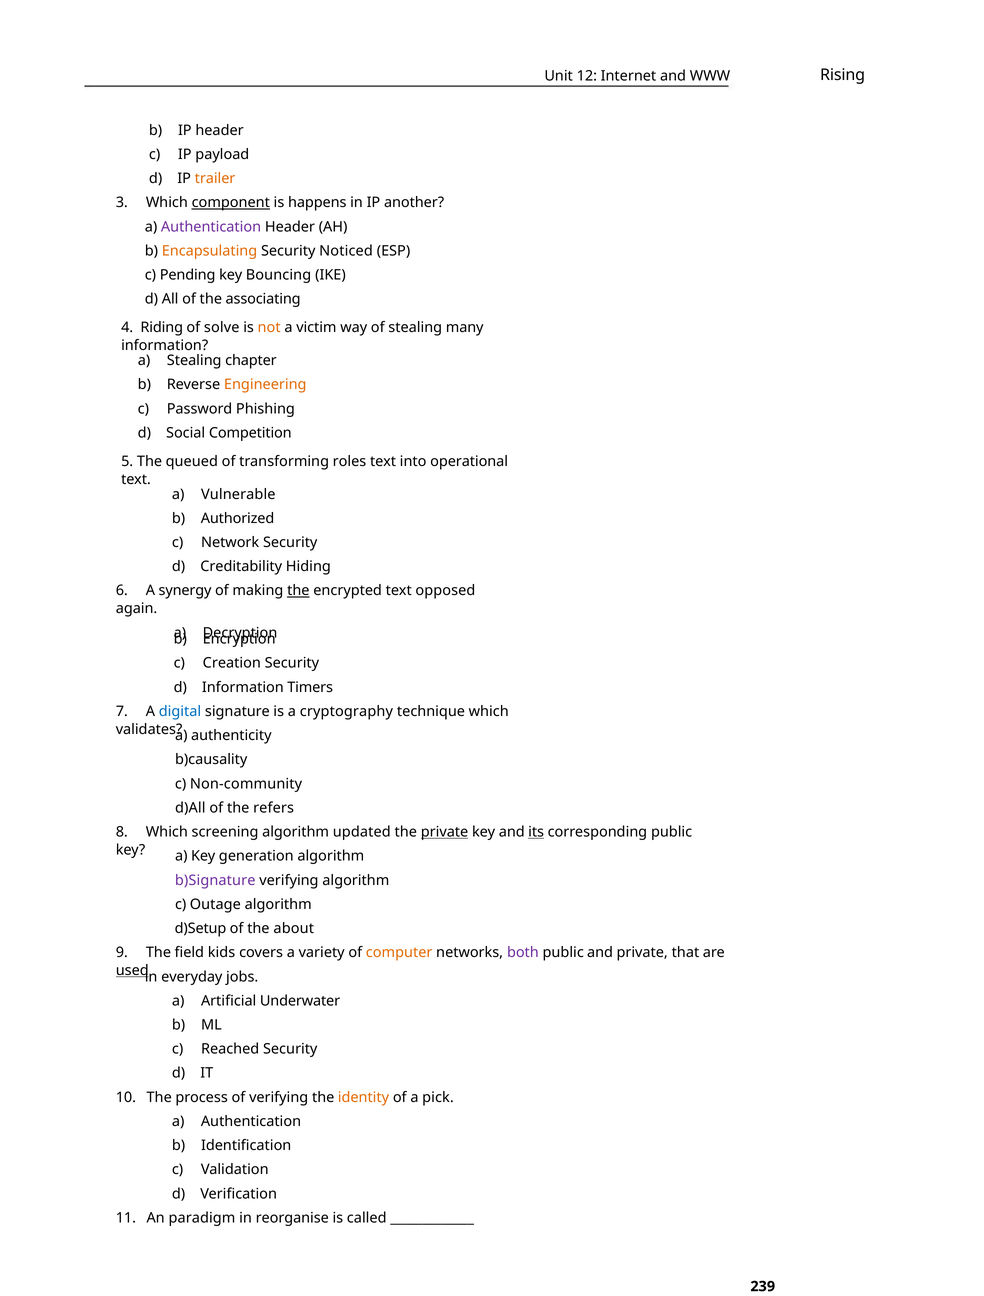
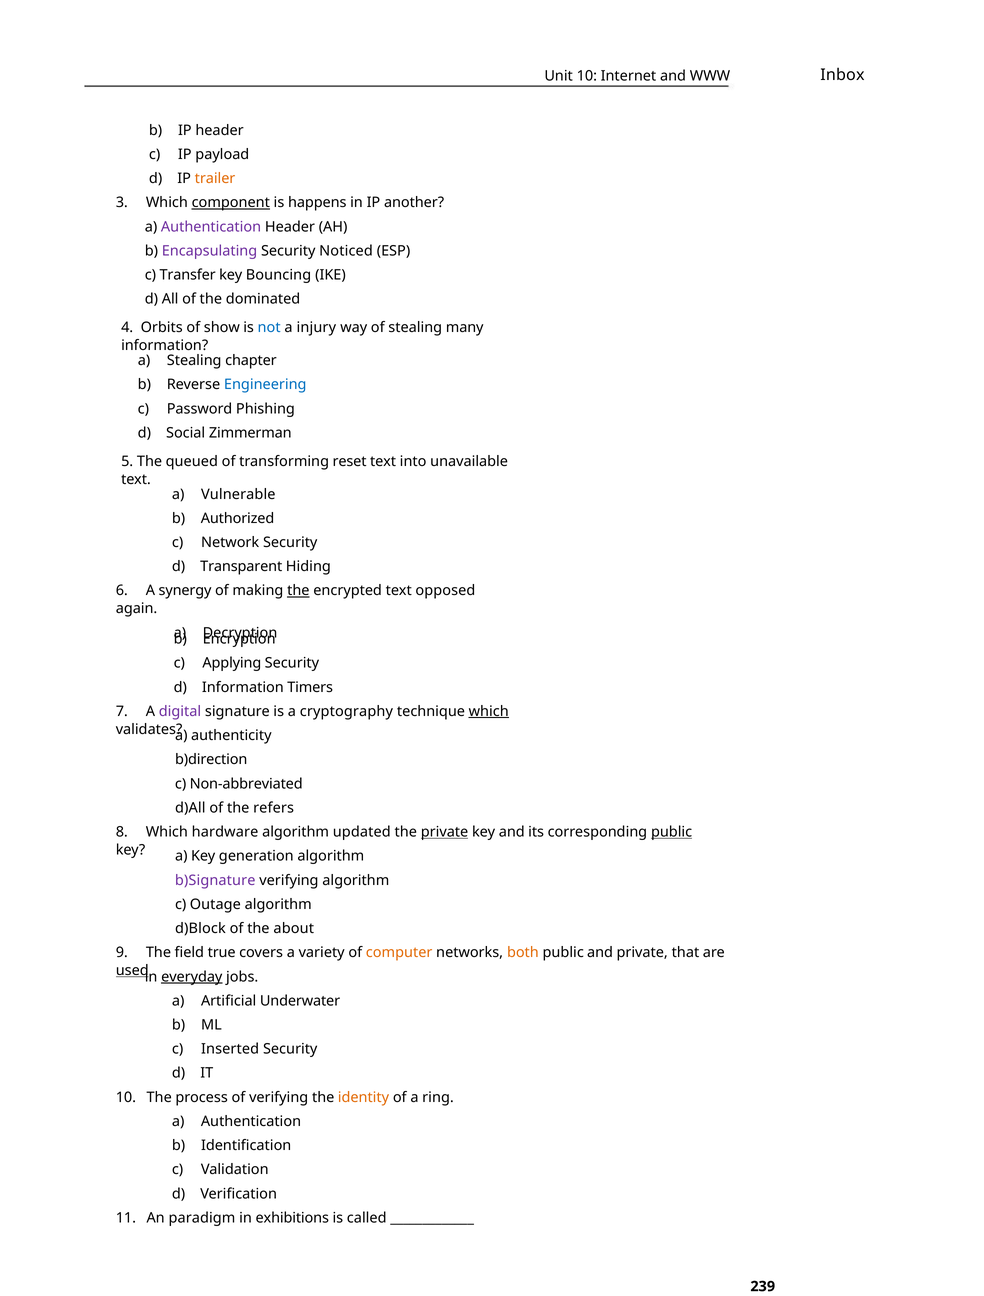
Unit 12: 12 -> 10
Rising: Rising -> Inbox
Encapsulating colour: orange -> purple
Pending: Pending -> Transfer
associating: associating -> dominated
Riding: Riding -> Orbits
solve: solve -> show
not colour: orange -> blue
victim: victim -> injury
Engineering colour: orange -> blue
Competition: Competition -> Zimmerman
roles: roles -> reset
operational: operational -> unavailable
Creditability: Creditability -> Transparent
Creation: Creation -> Applying
digital colour: blue -> purple
which at (489, 711) underline: none -> present
b)causality: b)causality -> b)direction
Non-community: Non-community -> Non-abbreviated
screening: screening -> hardware
its underline: present -> none
public at (672, 832) underline: none -> present
d)Setup: d)Setup -> d)Block
kids: kids -> true
both colour: purple -> orange
everyday underline: none -> present
Reached: Reached -> Inserted
pick: pick -> ring
reorganise: reorganise -> exhibitions
